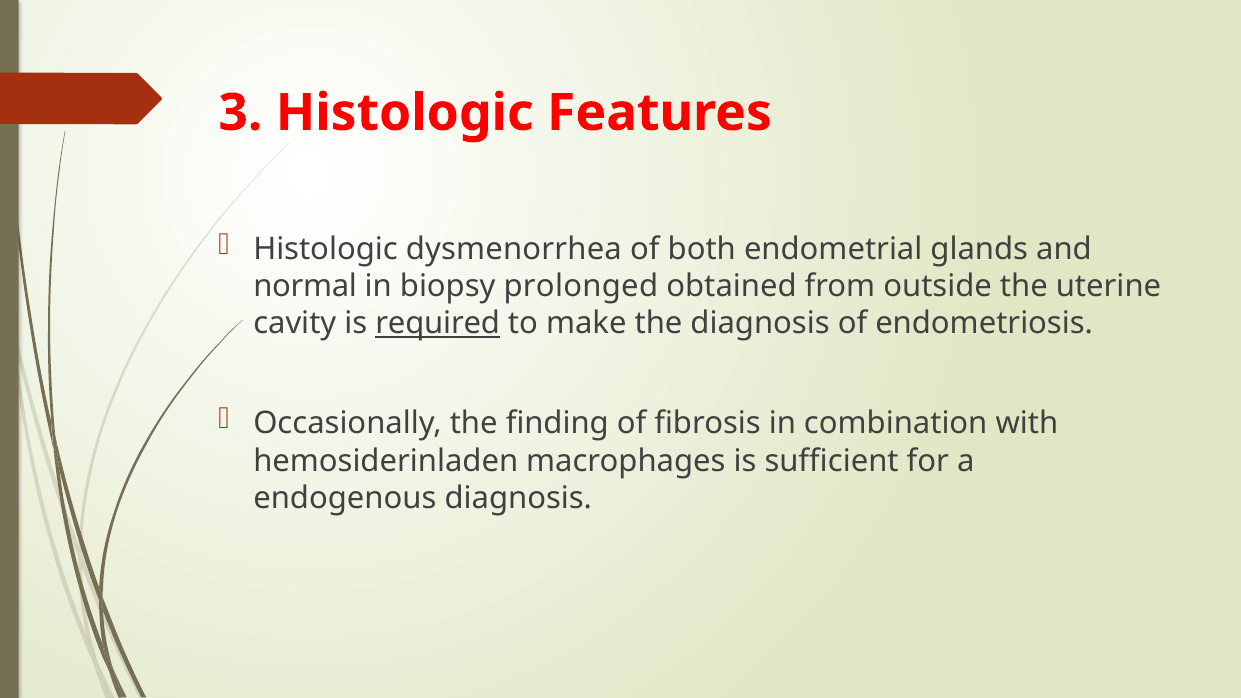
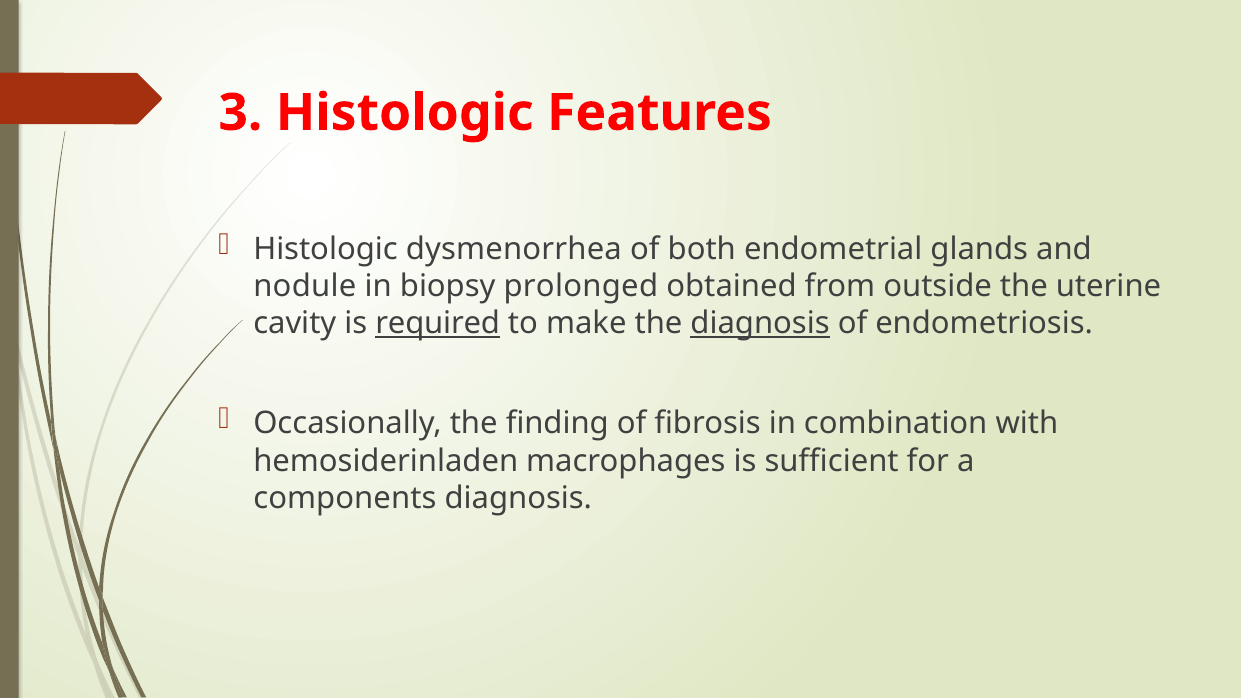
normal: normal -> nodule
diagnosis at (760, 323) underline: none -> present
endogenous: endogenous -> components
